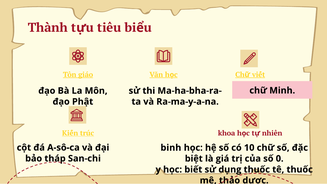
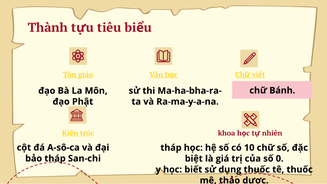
Minh: Minh -> Bánh
binh at (171, 148): binh -> tháp
